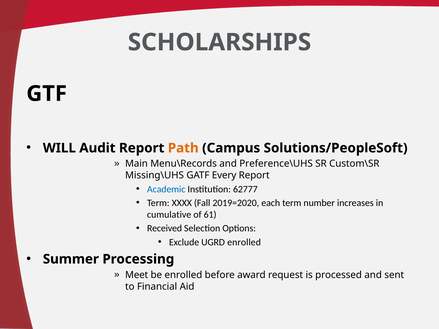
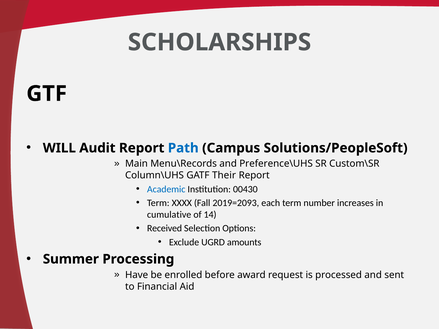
Path colour: orange -> blue
Missing\UHS: Missing\UHS -> Column\UHS
Every: Every -> Their
62777: 62777 -> 00430
2019=2020: 2019=2020 -> 2019=2093
61: 61 -> 14
UGRD enrolled: enrolled -> amounts
Meet: Meet -> Have
